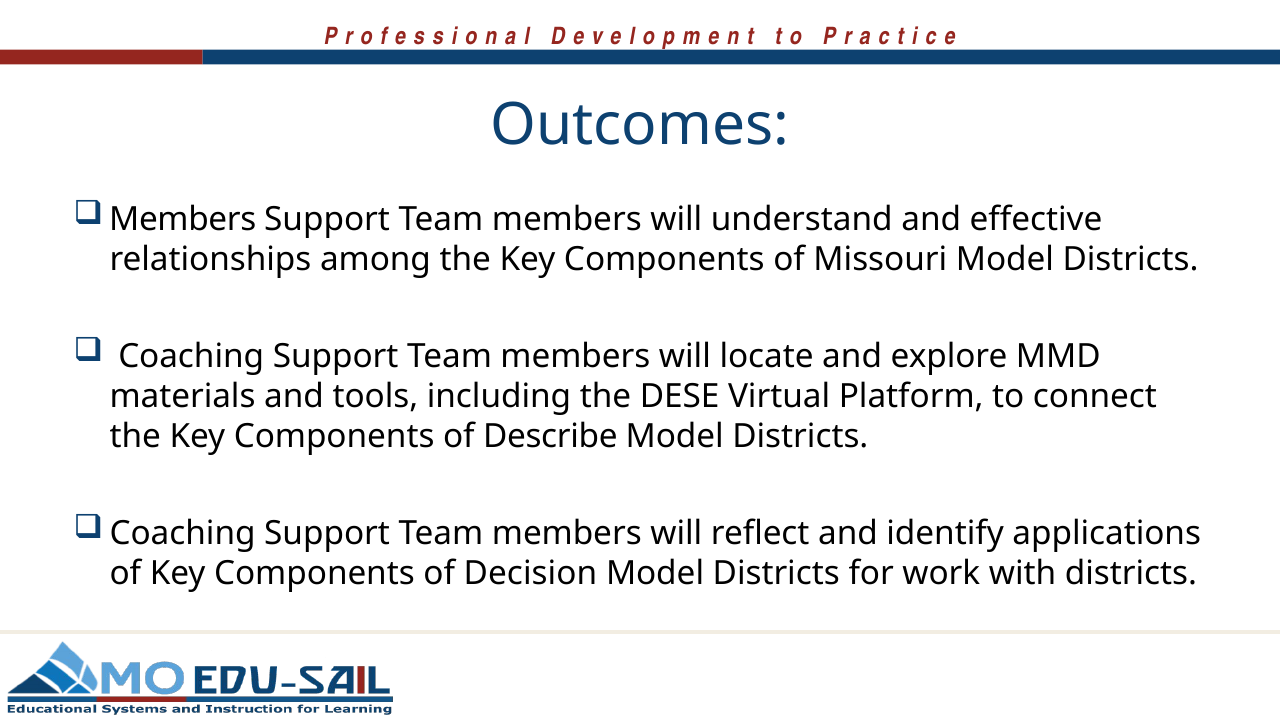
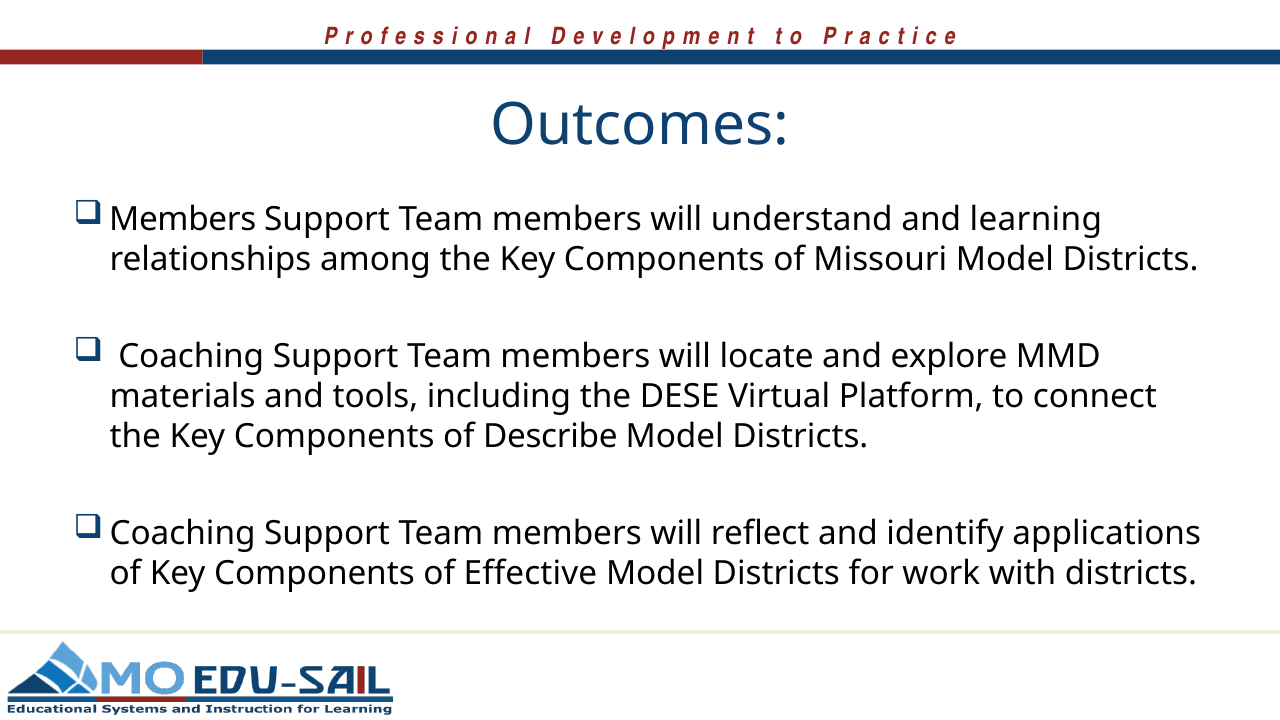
effective: effective -> learning
Decision: Decision -> Effective
